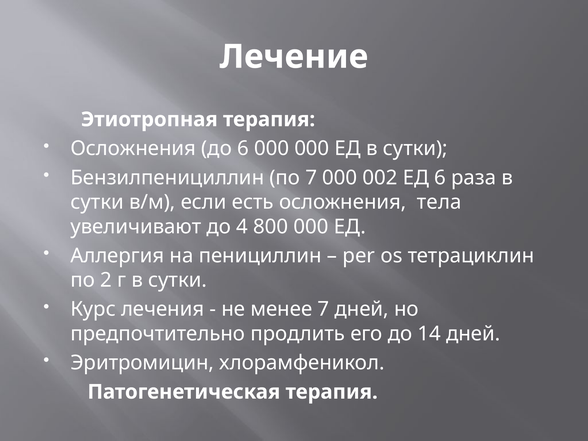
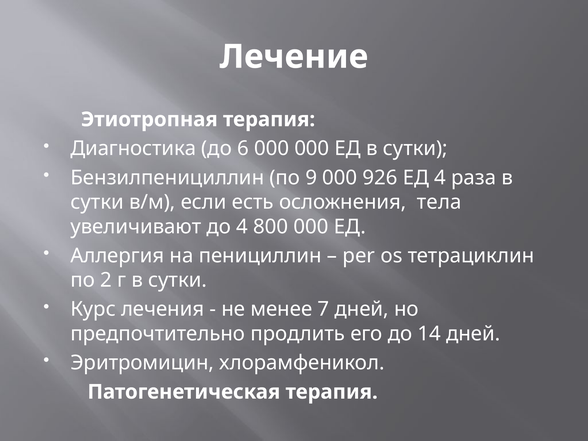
Осложнения at (133, 149): Осложнения -> Диагностика
по 7: 7 -> 9
002: 002 -> 926
ЕД 6: 6 -> 4
